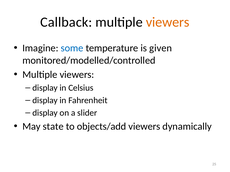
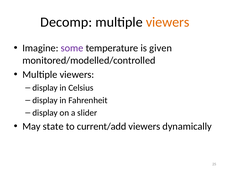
Callback: Callback -> Decomp
some colour: blue -> purple
objects/add: objects/add -> current/add
